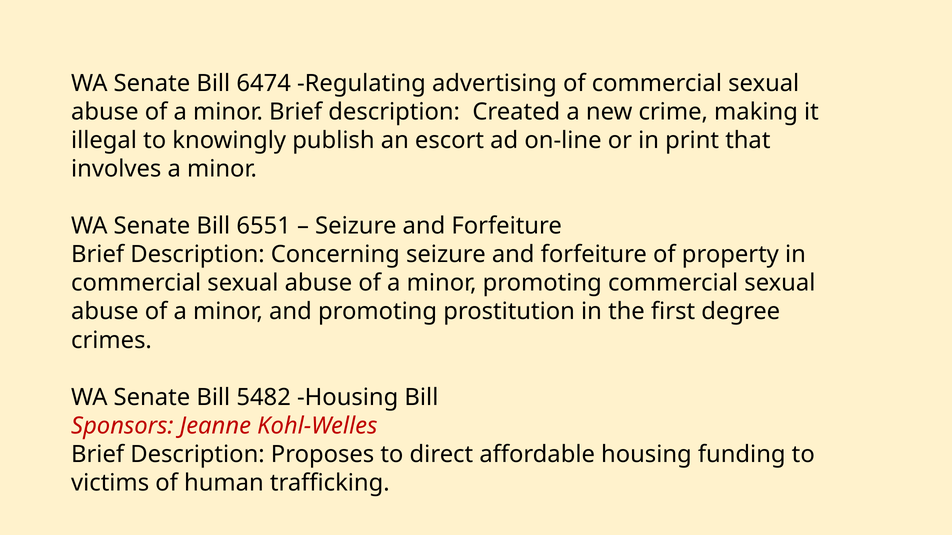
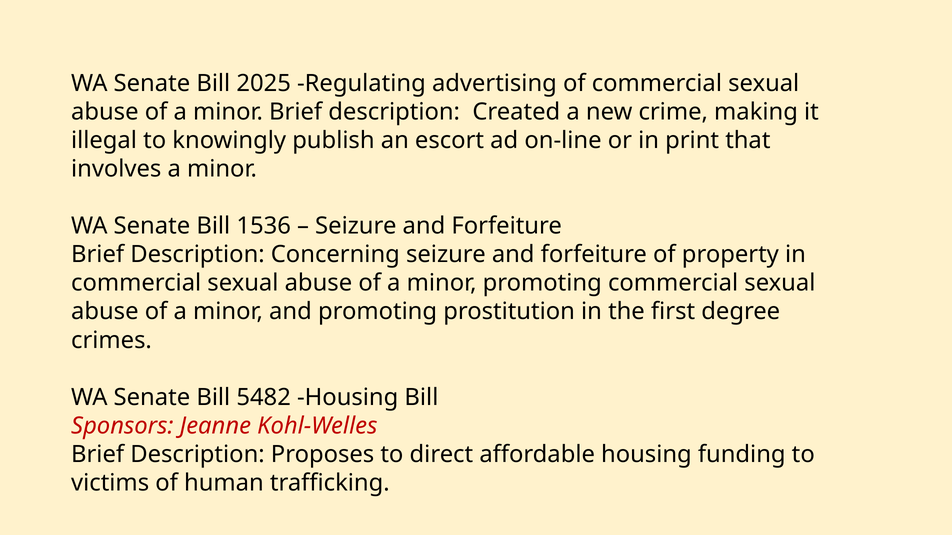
6474: 6474 -> 2025
6551: 6551 -> 1536
